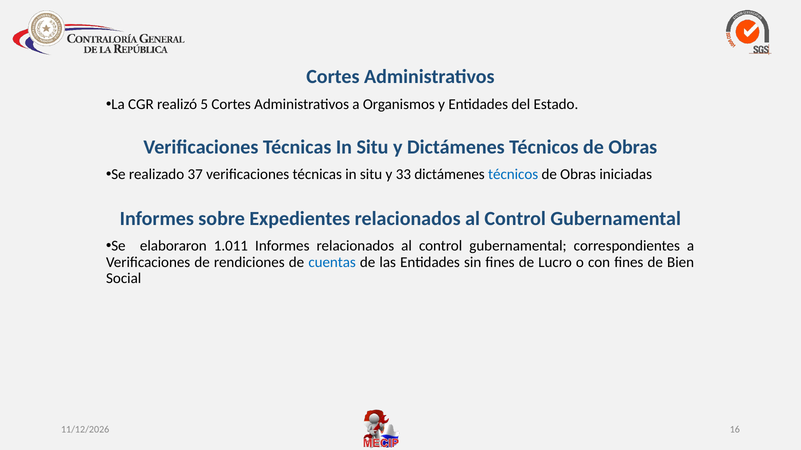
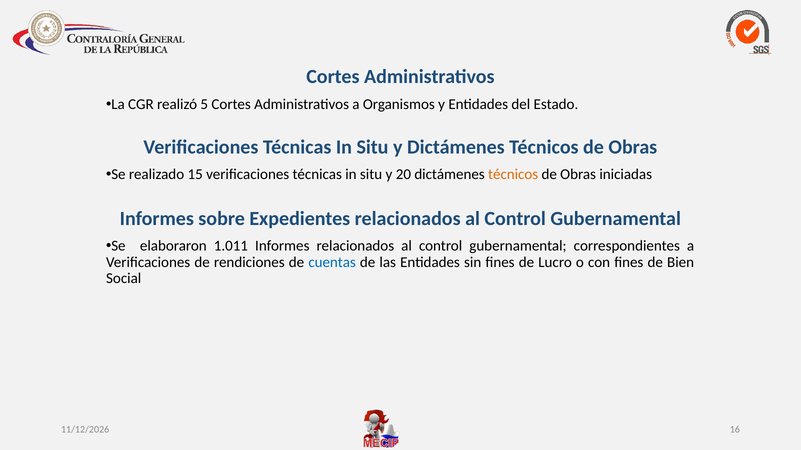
37: 37 -> 15
33: 33 -> 20
técnicos at (513, 174) colour: blue -> orange
